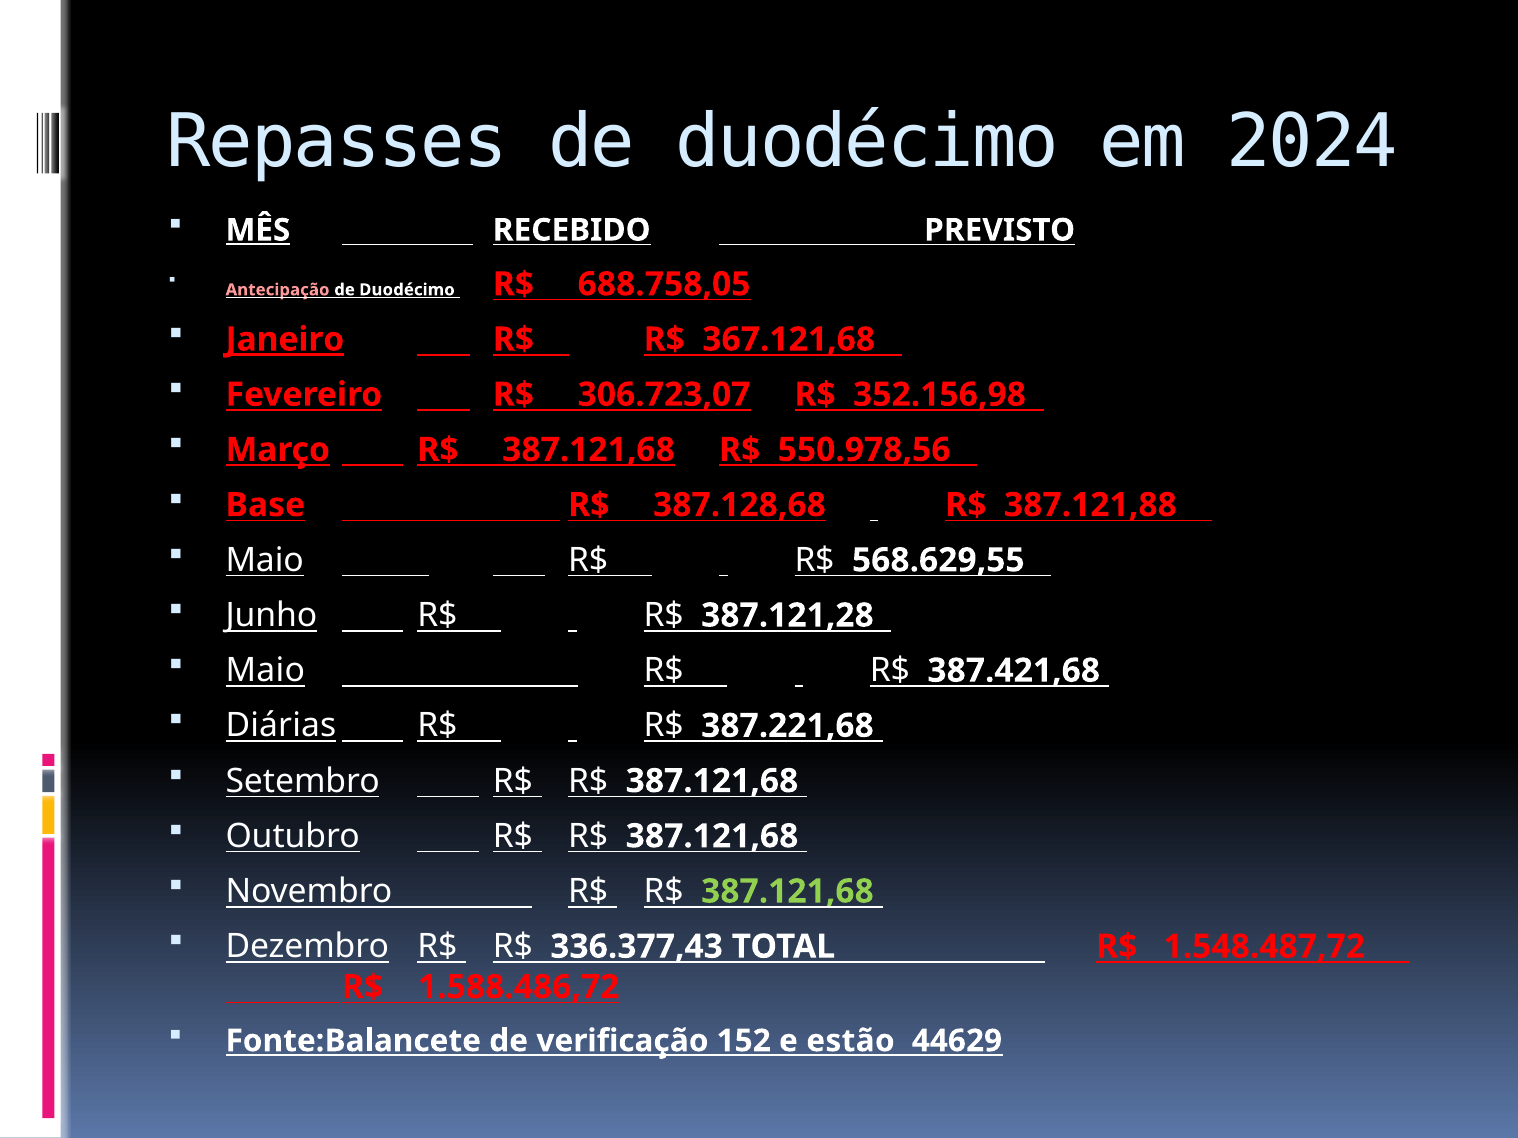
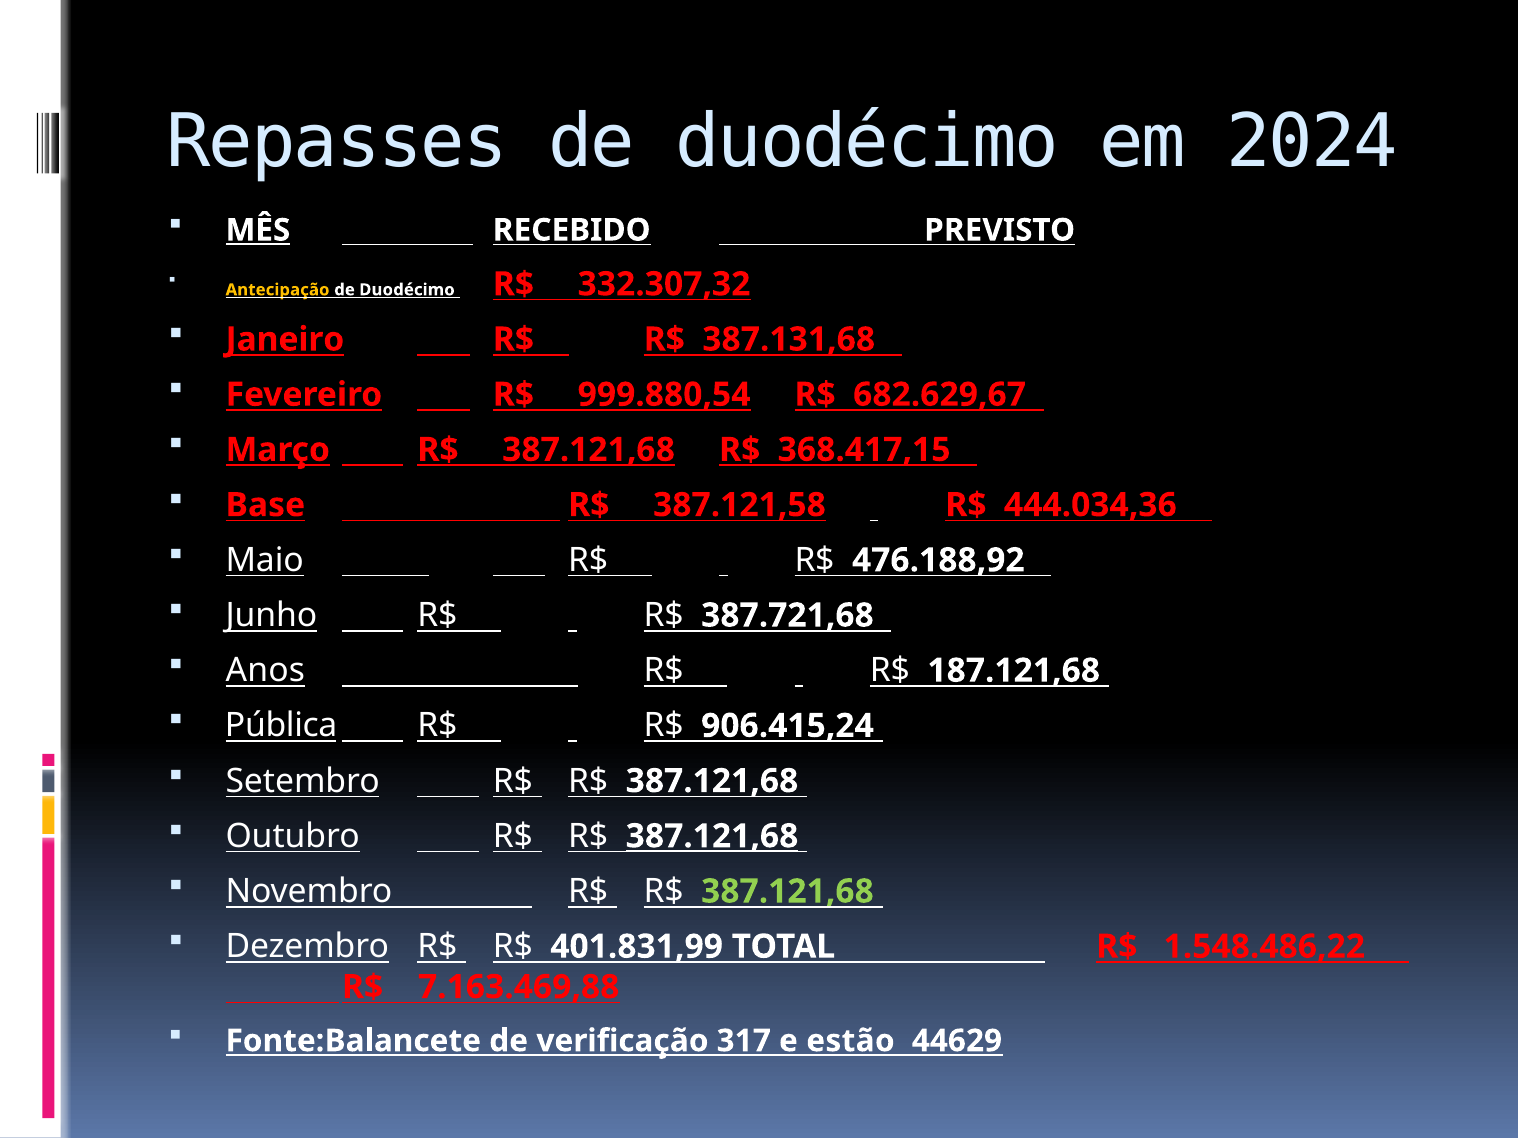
Antecipação colour: pink -> yellow
688.758,05: 688.758,05 -> 332.307,32
Janeiro underline: present -> none
367.121,68: 367.121,68 -> 387.131,68
306.723,07: 306.723,07 -> 999.880,54
352.156,98: 352.156,98 -> 682.629,67
550.978,56: 550.978,56 -> 368.417,15
387.128,68: 387.128,68 -> 387.121,58
387.121,88: 387.121,88 -> 444.034,36
568.629,55: 568.629,55 -> 476.188,92
387.121,28: 387.121,28 -> 387.721,68
Maio at (265, 671): Maio -> Anos
387.421,68: 387.421,68 -> 187.121,68
Diárias: Diárias -> Pública
387.221,68: 387.221,68 -> 906.415,24
387.121,68 at (712, 837) underline: none -> present
336.377,43: 336.377,43 -> 401.831,99
1.548.487,72: 1.548.487,72 -> 1.548.486,22
1.588.486,72: 1.588.486,72 -> 7.163.469,88
152: 152 -> 317
